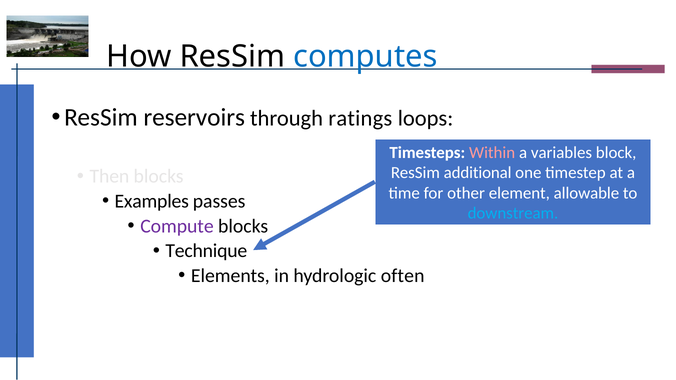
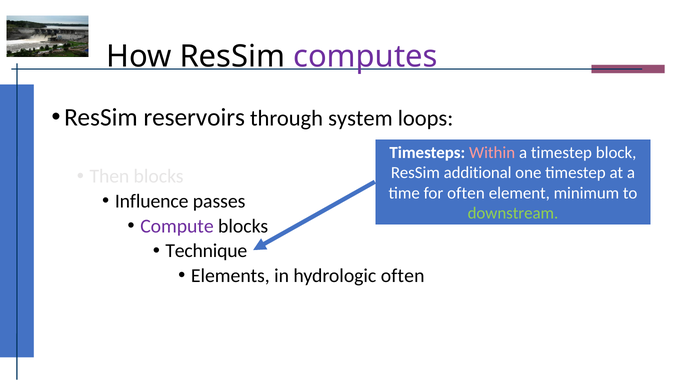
computes colour: blue -> purple
ratings: ratings -> system
a variables: variables -> timestep
for other: other -> often
allowable: allowable -> minimum
Examples: Examples -> Influence
downstream colour: light blue -> light green
